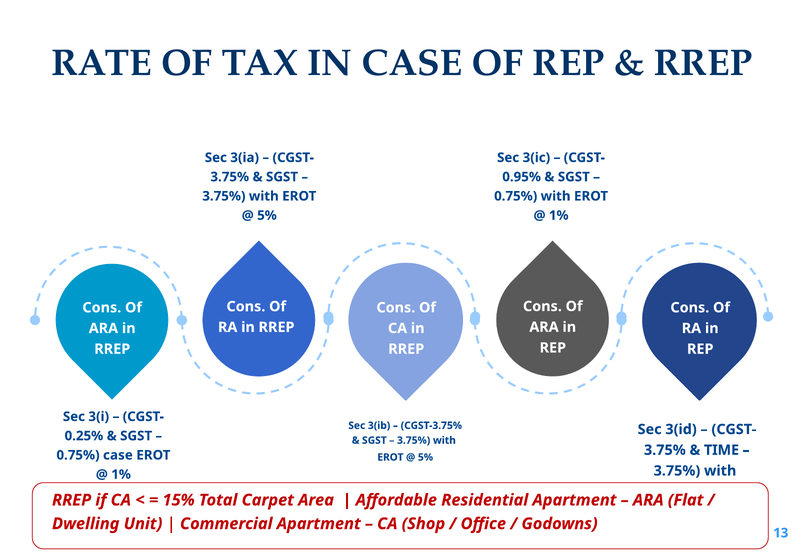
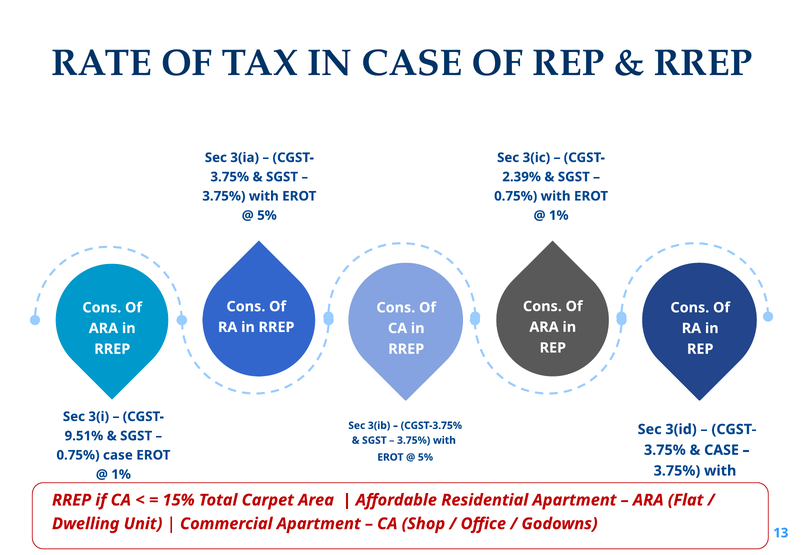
0.95%: 0.95% -> 2.39%
0.25%: 0.25% -> 9.51%
TIME at (722, 450): TIME -> CASE
